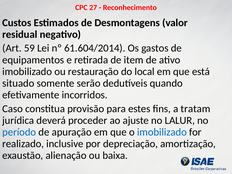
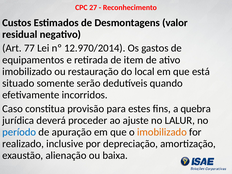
59: 59 -> 77
61.604/2014: 61.604/2014 -> 12.970/2014
tratam: tratam -> quebra
imobilizado at (162, 132) colour: blue -> orange
